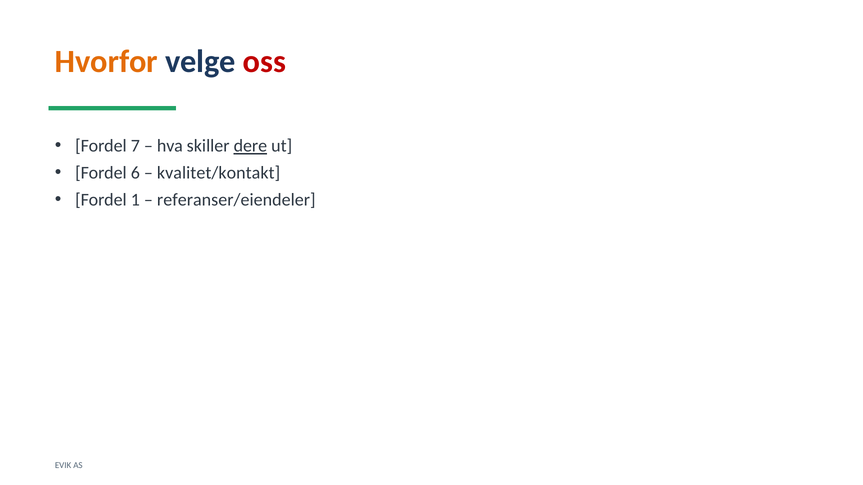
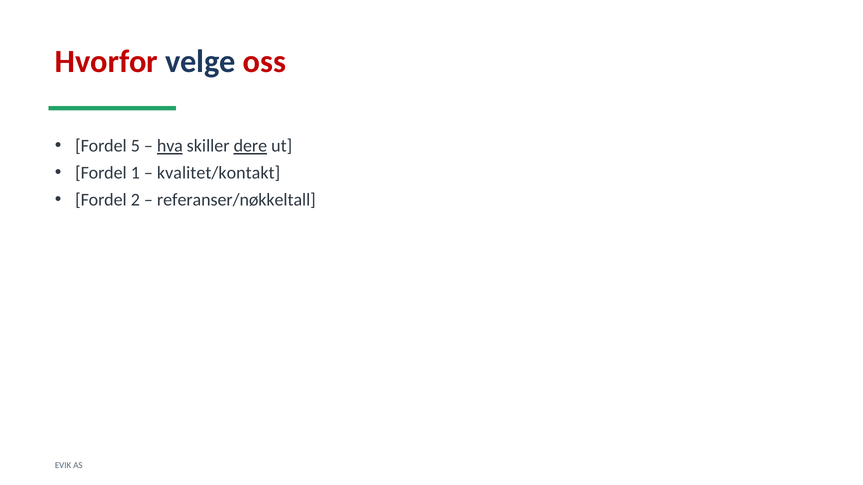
Hvorfor colour: orange -> red
7: 7 -> 5
hva underline: none -> present
6: 6 -> 1
1: 1 -> 2
referanser/eiendeler: referanser/eiendeler -> referanser/nøkkeltall
